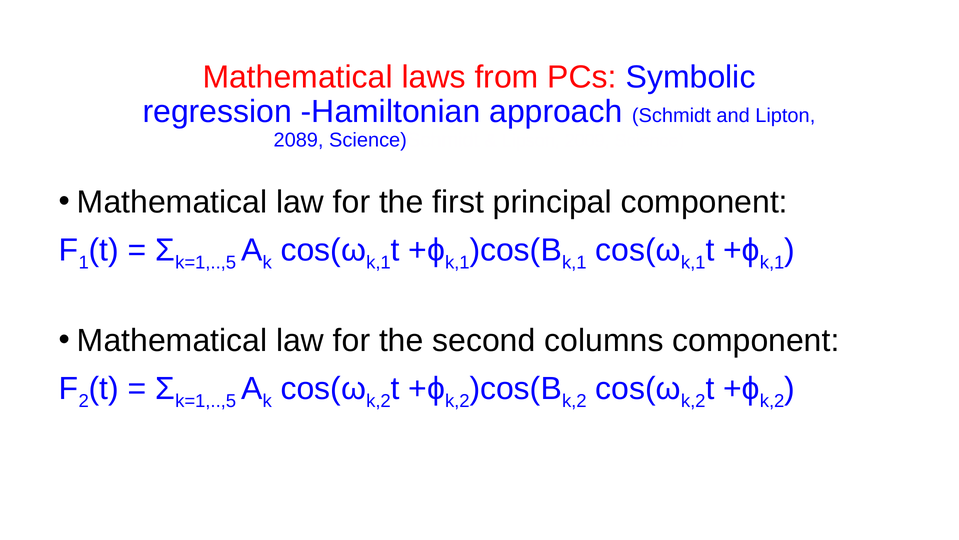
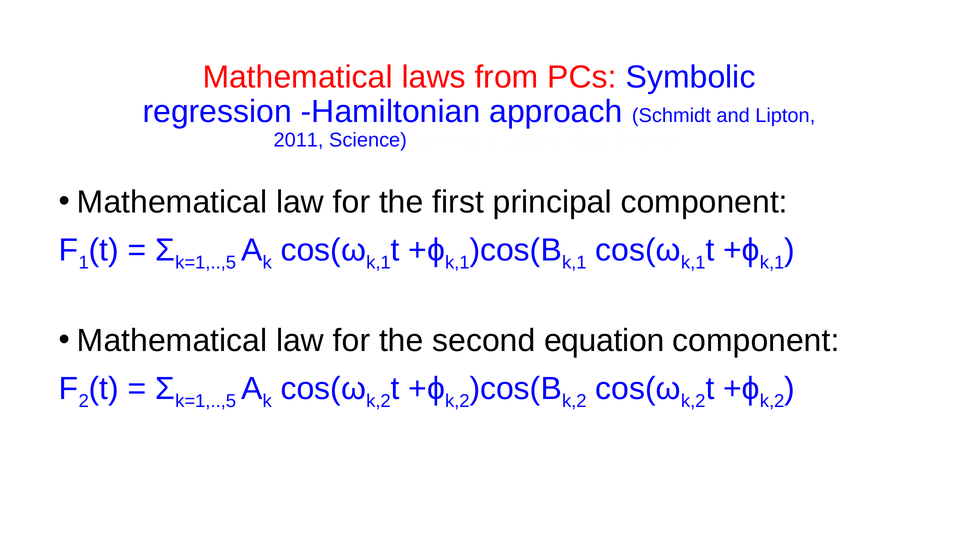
2089: 2089 -> 2011
columns: columns -> equation
